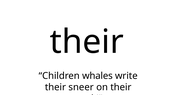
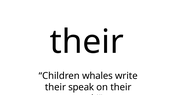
sneer: sneer -> speak
